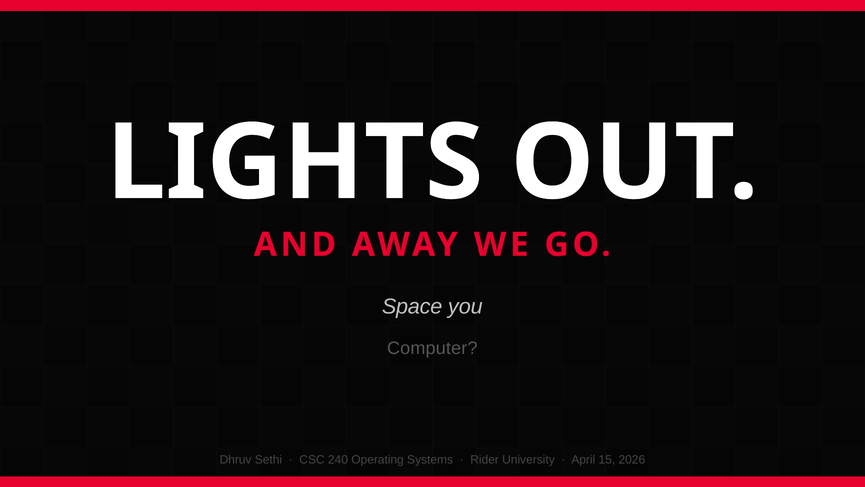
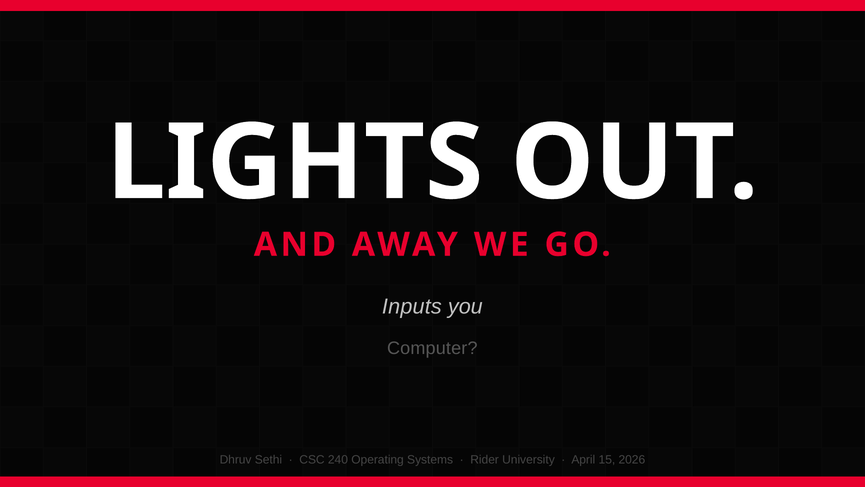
Space: Space -> Inputs
